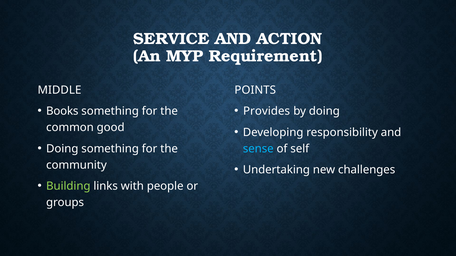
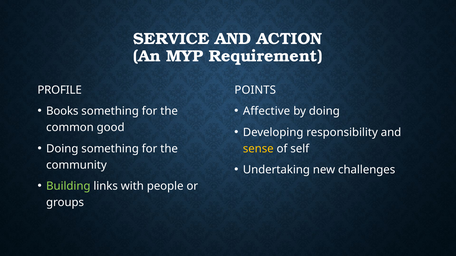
MIDDLE: MIDDLE -> PROFILE
Provides: Provides -> Affective
sense colour: light blue -> yellow
